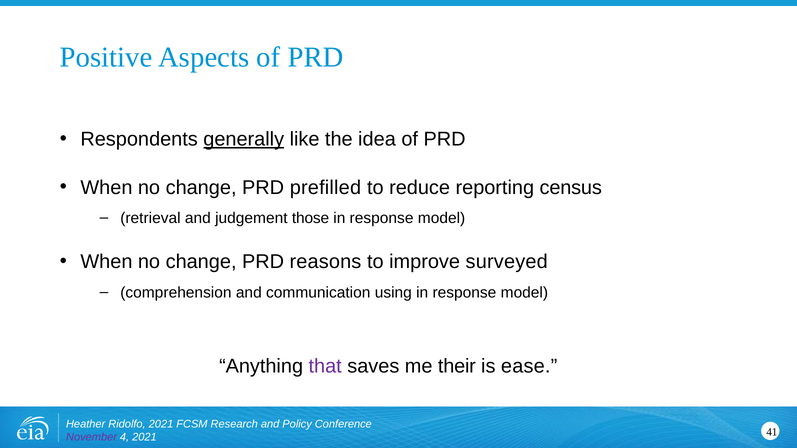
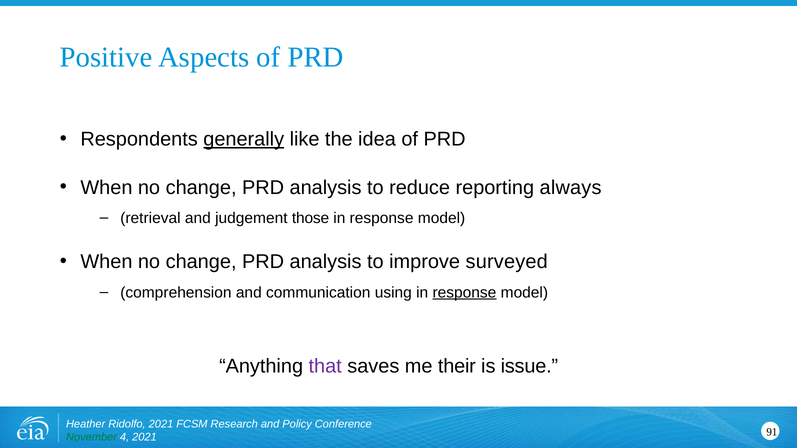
prefilled at (325, 188): prefilled -> analysis
census: census -> always
reasons at (325, 262): reasons -> analysis
response at (464, 293) underline: none -> present
ease: ease -> issue
November colour: purple -> green
41: 41 -> 91
